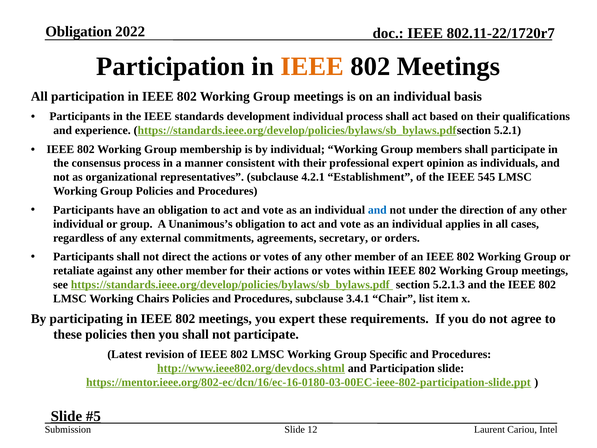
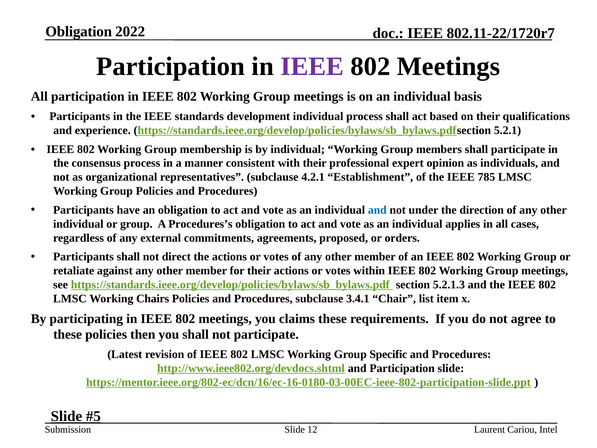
IEEE at (312, 67) colour: orange -> purple
545: 545 -> 785
Unanimous’s: Unanimous’s -> Procedures’s
secretary: secretary -> proposed
you expert: expert -> claims
